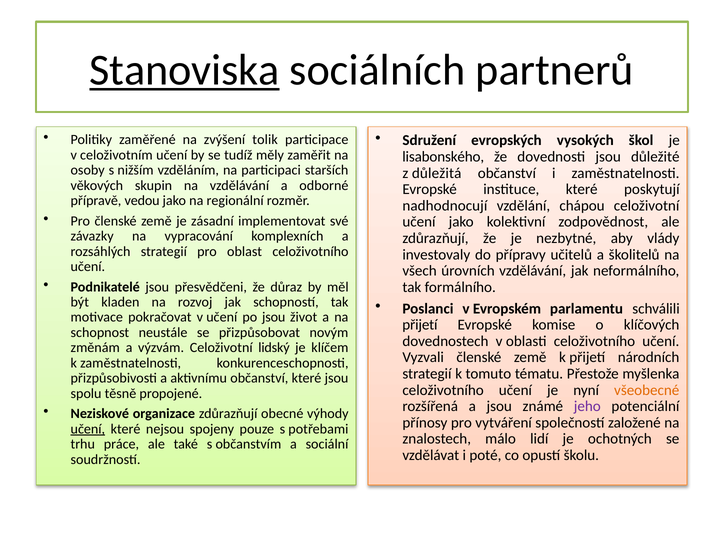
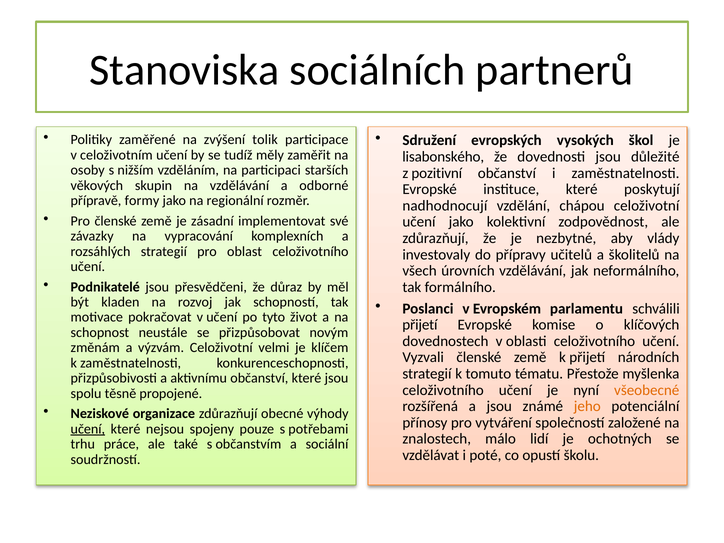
Stanoviska underline: present -> none
důležitá: důležitá -> pozitivní
vedou: vedou -> formy
po jsou: jsou -> tyto
lidský: lidský -> velmi
jeho colour: purple -> orange
